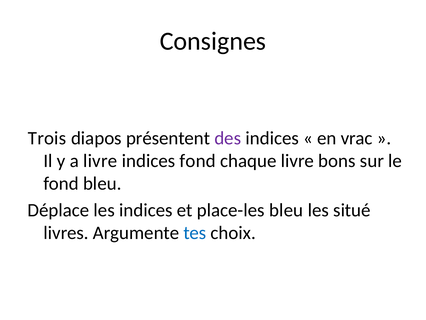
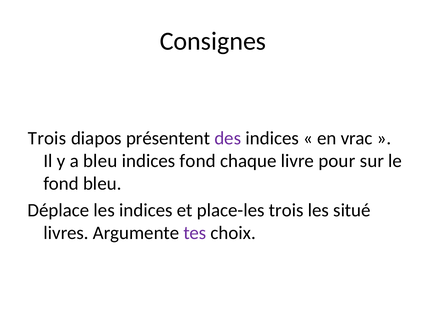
a livre: livre -> bleu
bons: bons -> pour
place-les bleu: bleu -> trois
tes colour: blue -> purple
